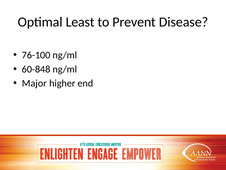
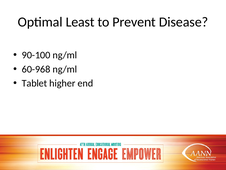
76-100: 76-100 -> 90-100
60-848: 60-848 -> 60-968
Major: Major -> Tablet
